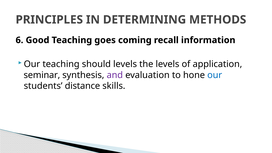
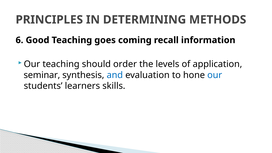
should levels: levels -> order
and colour: purple -> blue
distance: distance -> learners
